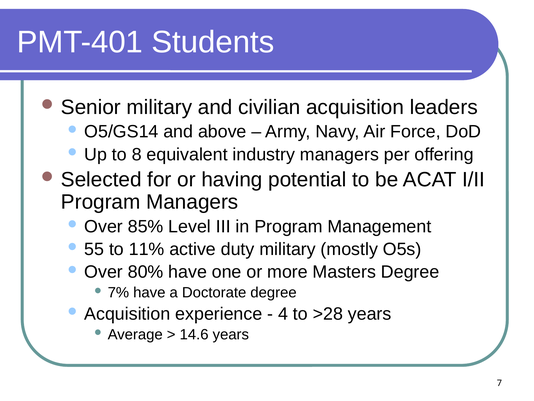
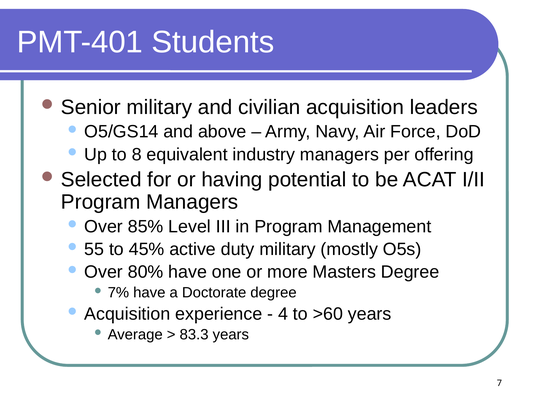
11%: 11% -> 45%
>28: >28 -> >60
14.6: 14.6 -> 83.3
